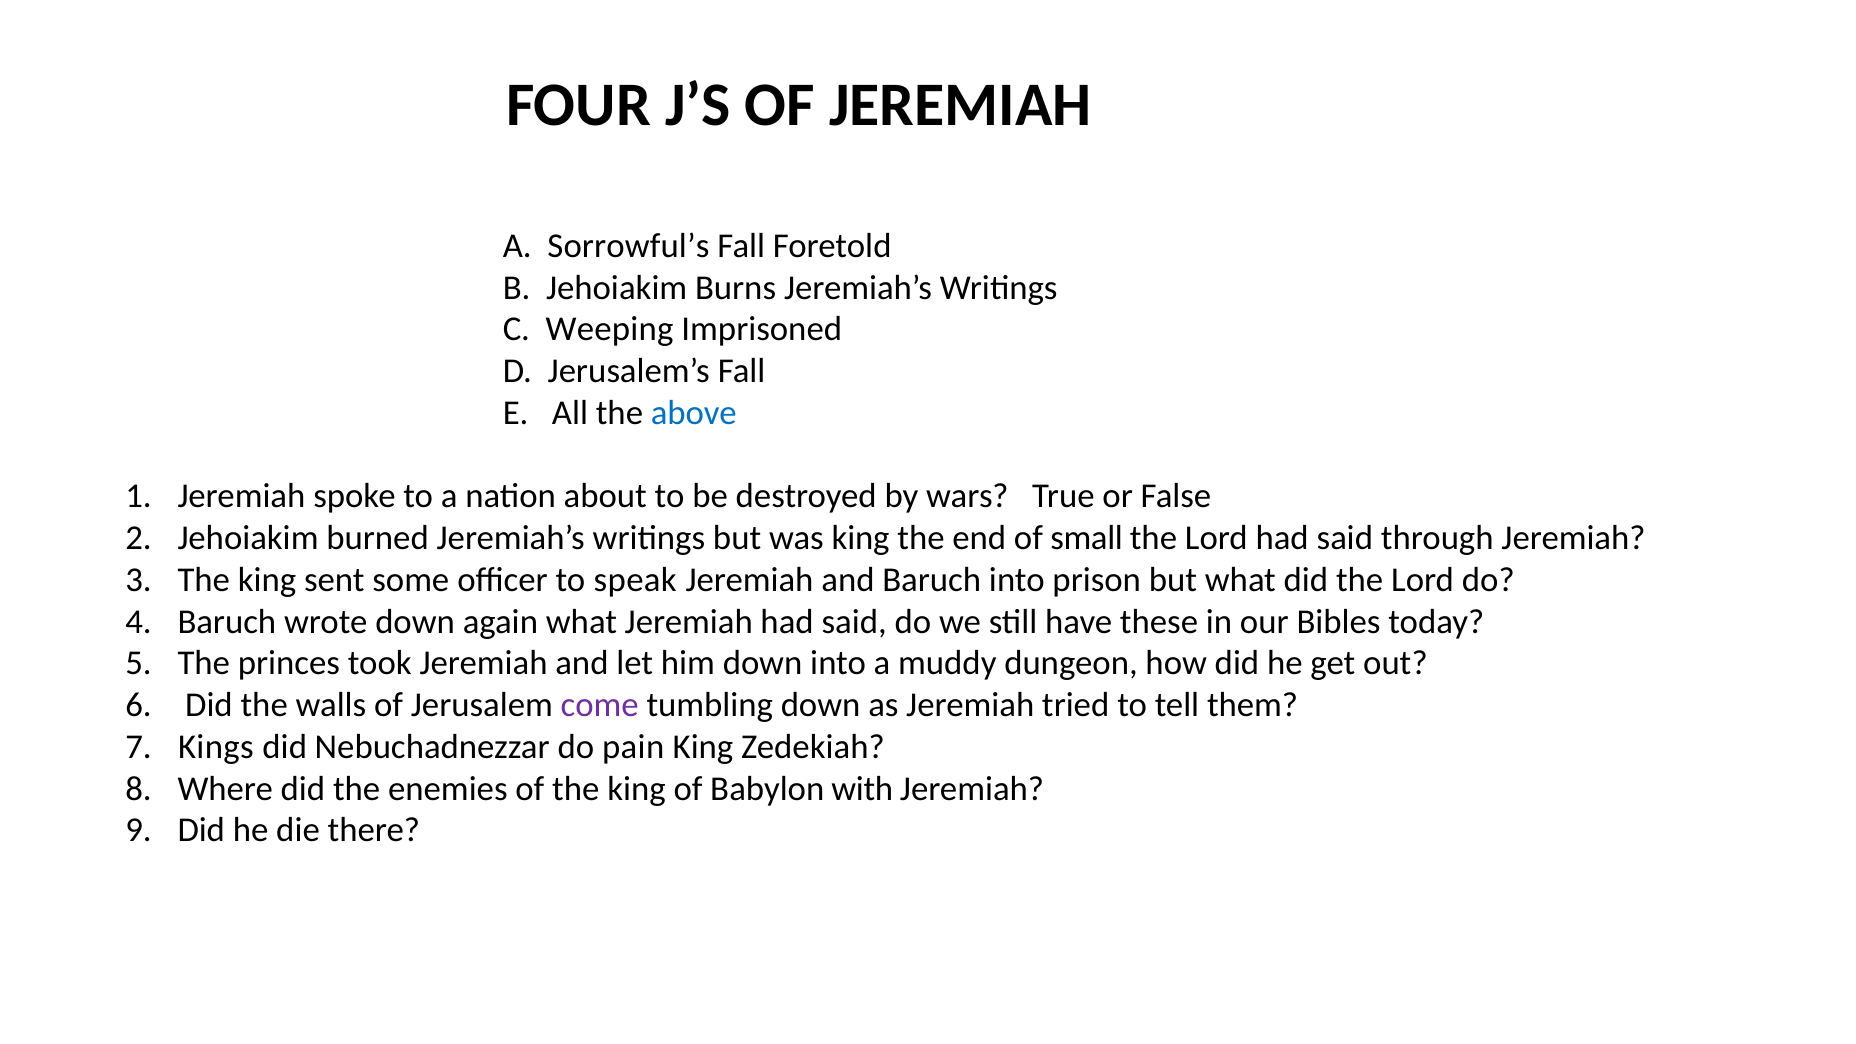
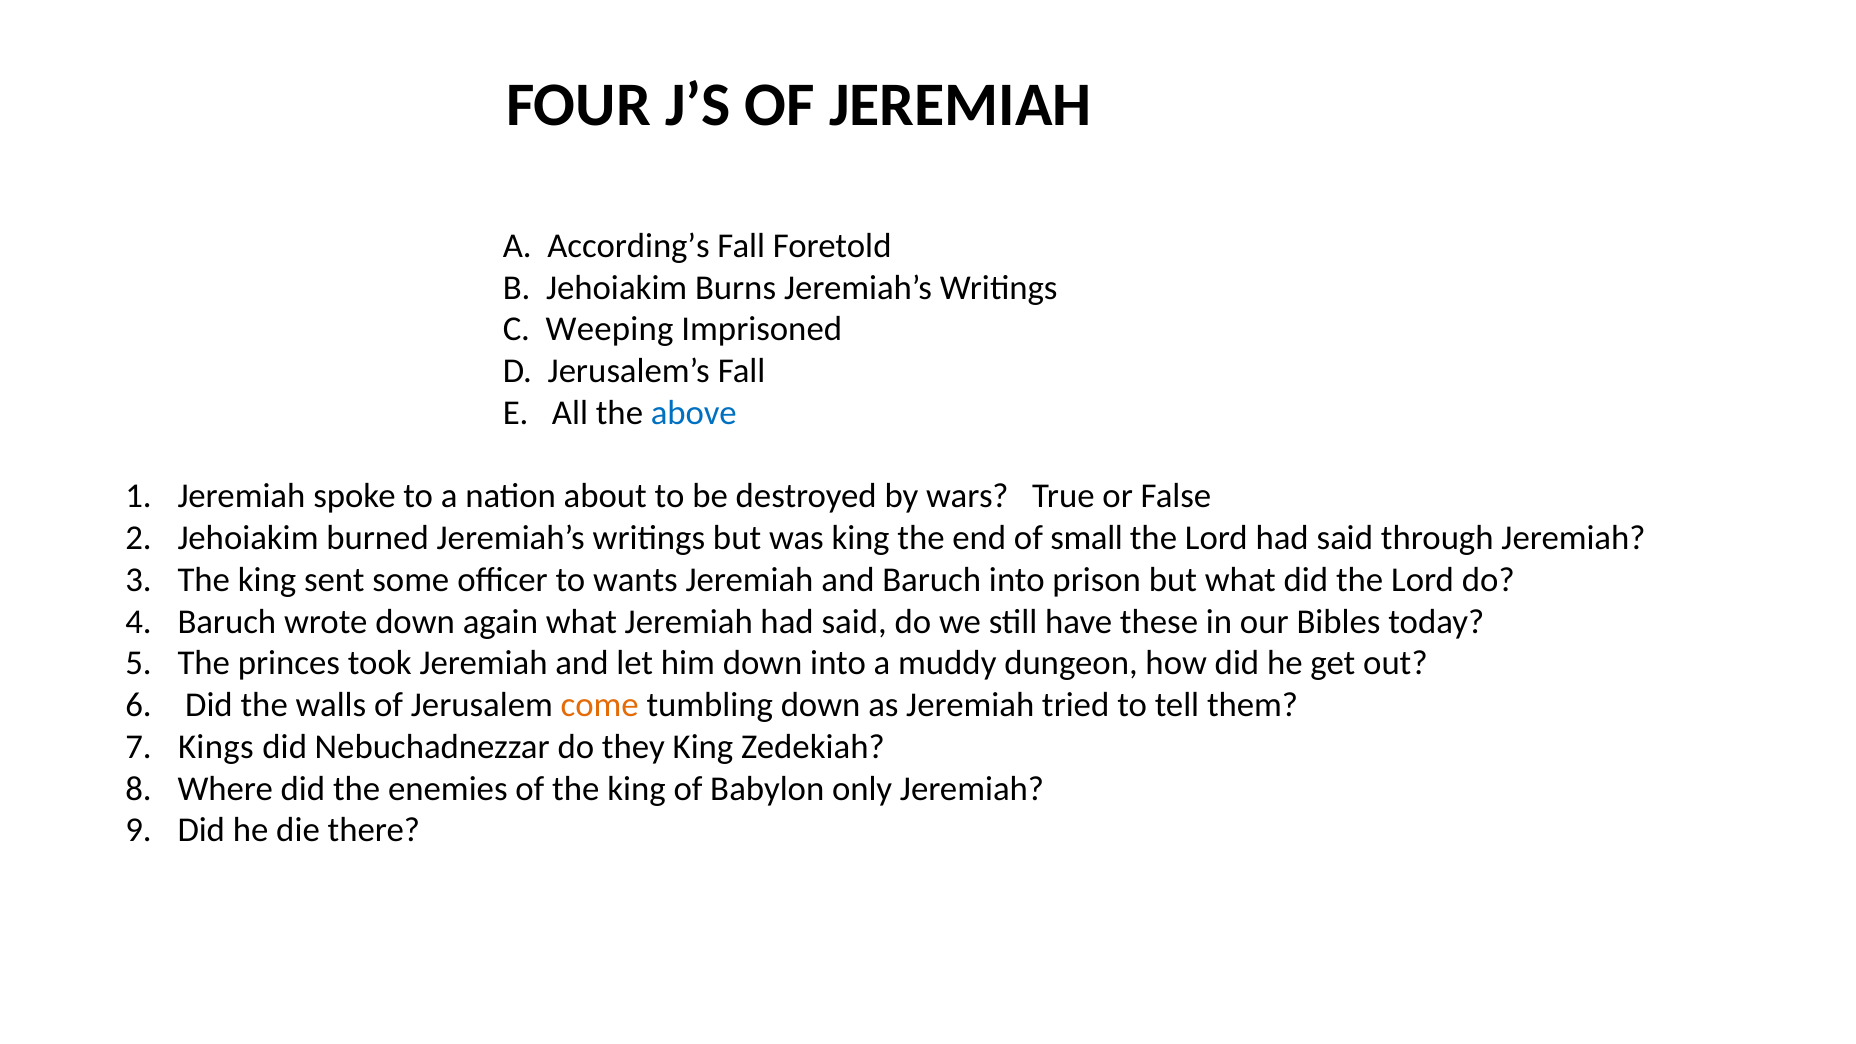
Sorrowful’s: Sorrowful’s -> According’s
speak: speak -> wants
come colour: purple -> orange
pain: pain -> they
with: with -> only
